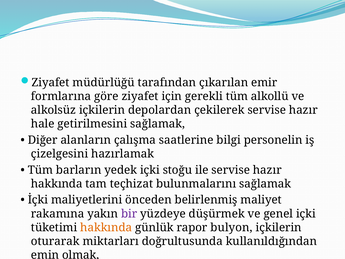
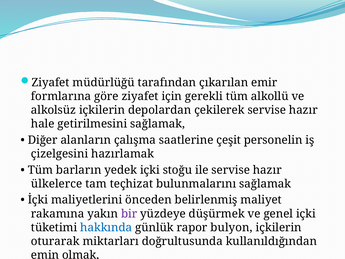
bilgi: bilgi -> çeşit
hakkında at (57, 184): hakkında -> ülkelerce
hakkında at (106, 227) colour: orange -> blue
